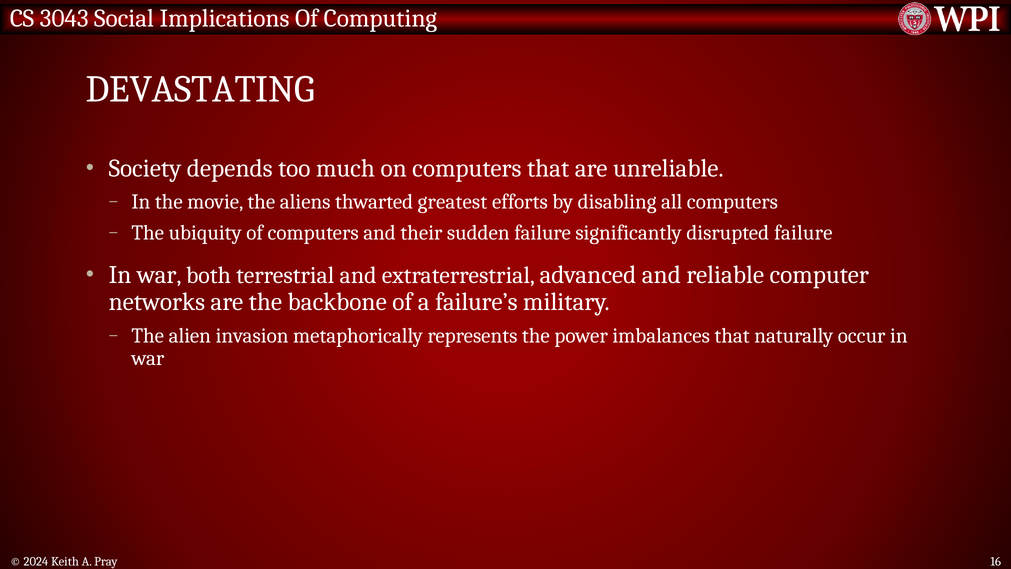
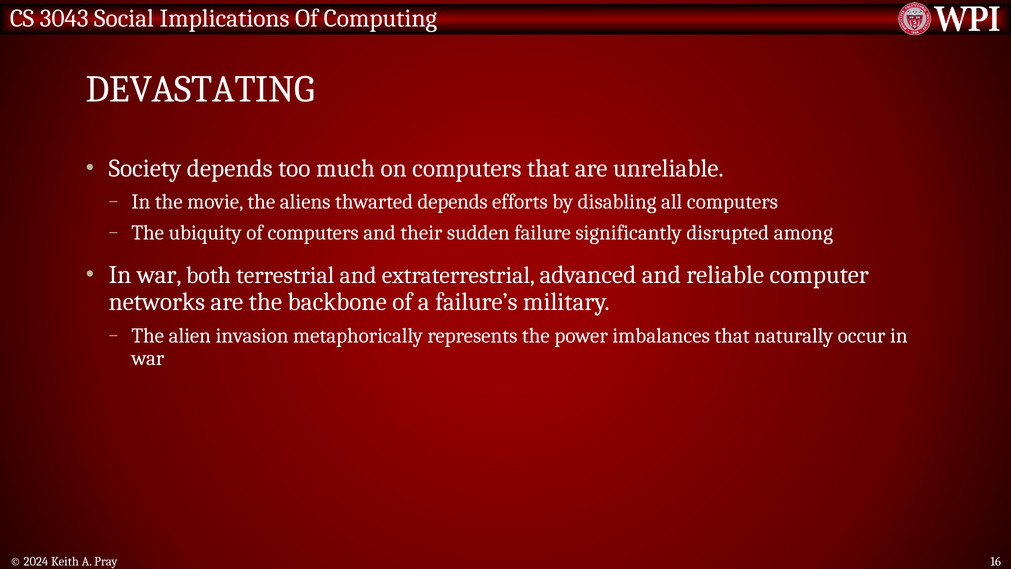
thwarted greatest: greatest -> depends
disrupted failure: failure -> among
